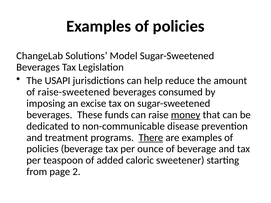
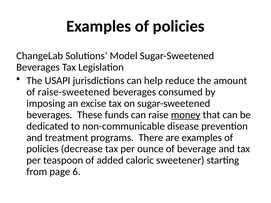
There underline: present -> none
policies beverage: beverage -> decrease
2: 2 -> 6
